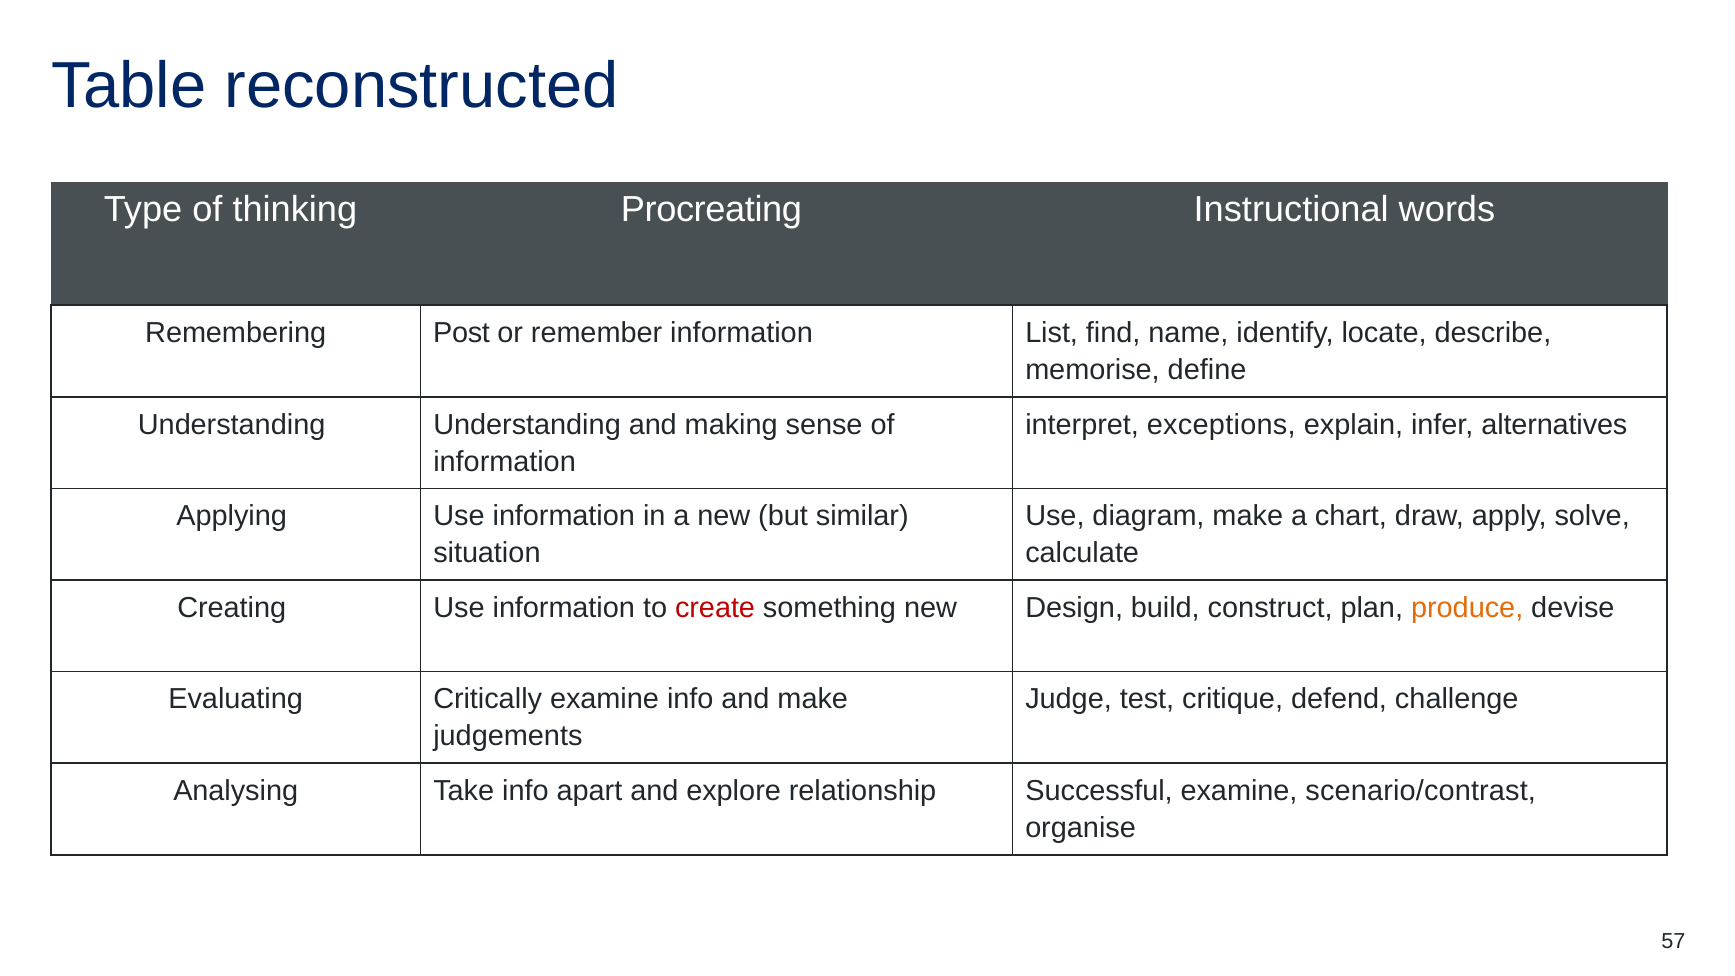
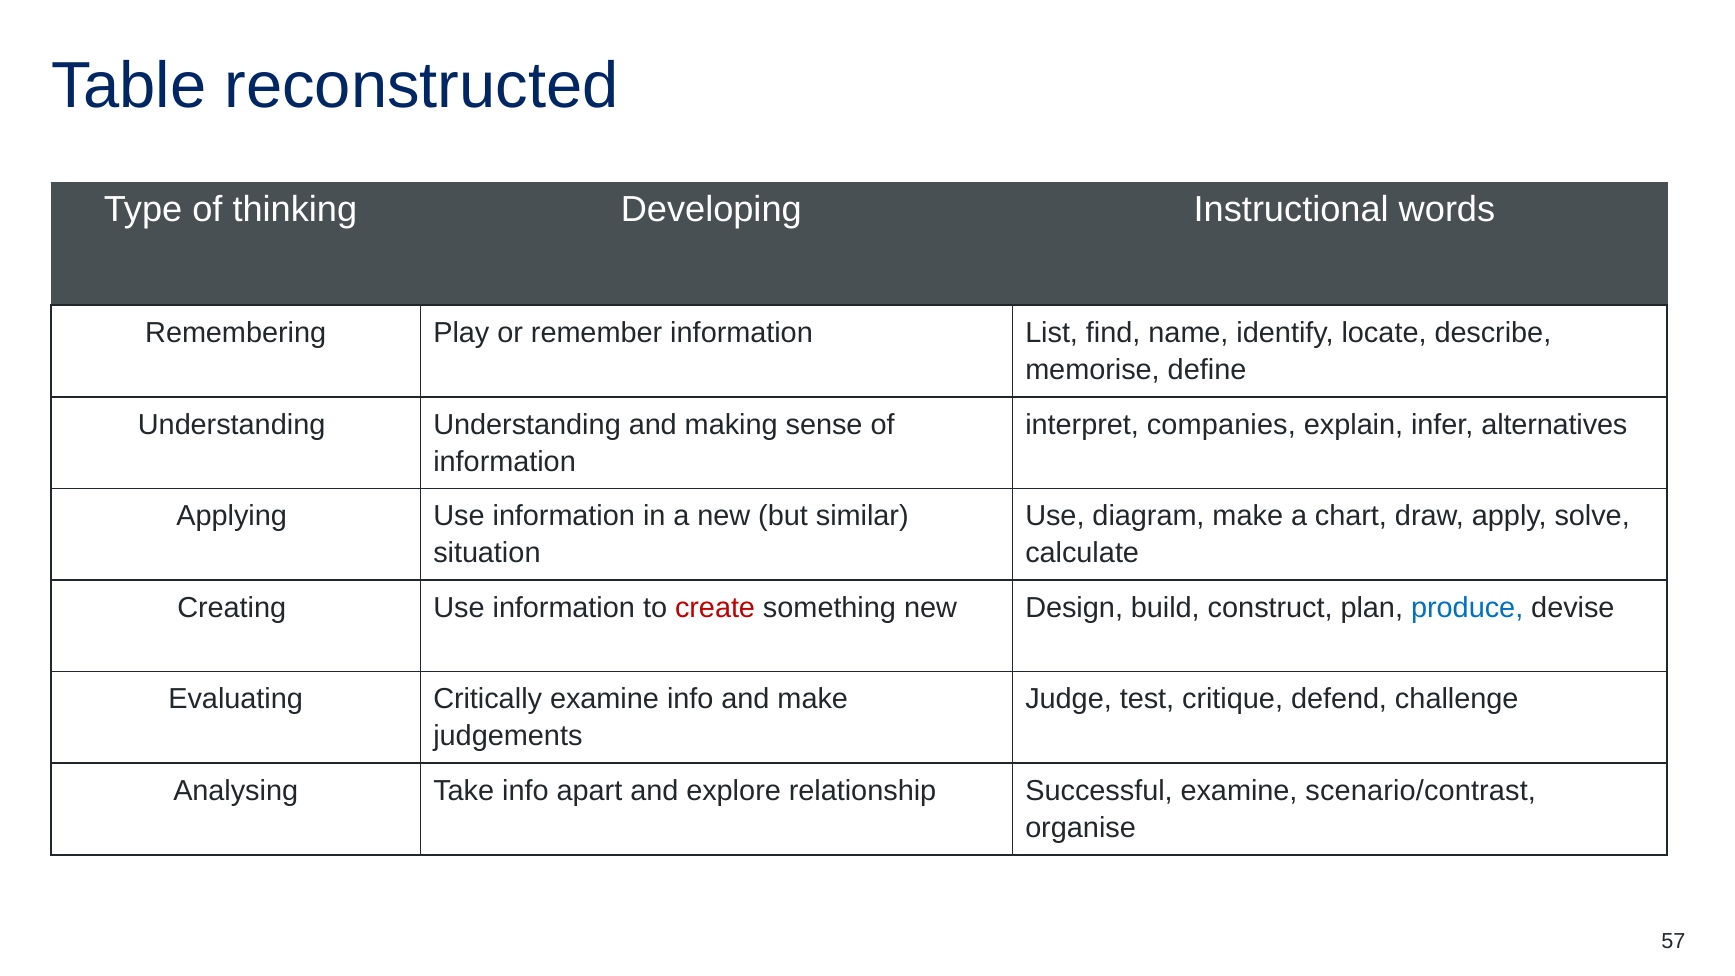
Procreating: Procreating -> Developing
Post: Post -> Play
exceptions: exceptions -> companies
produce colour: orange -> blue
